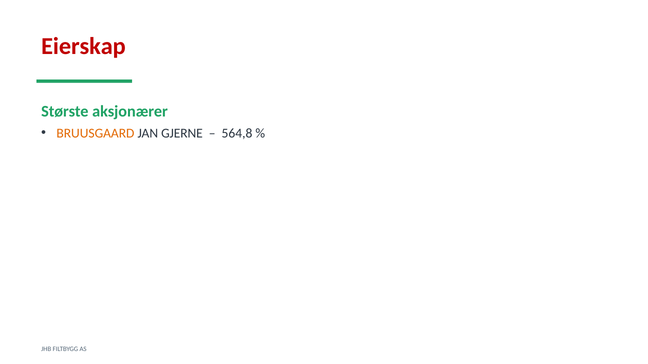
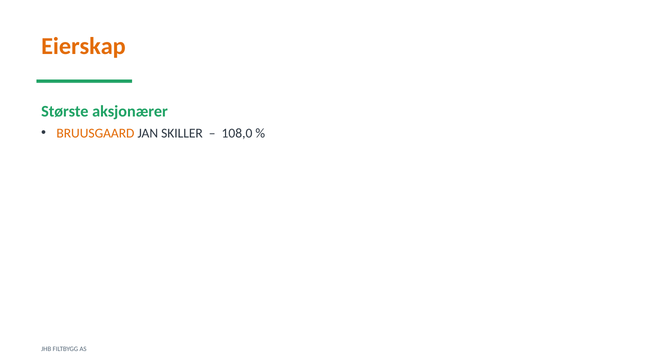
Eierskap colour: red -> orange
GJERNE: GJERNE -> SKILLER
564,8: 564,8 -> 108,0
